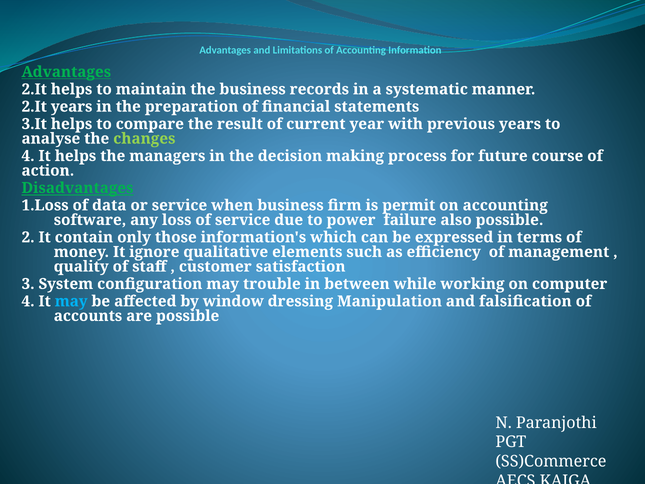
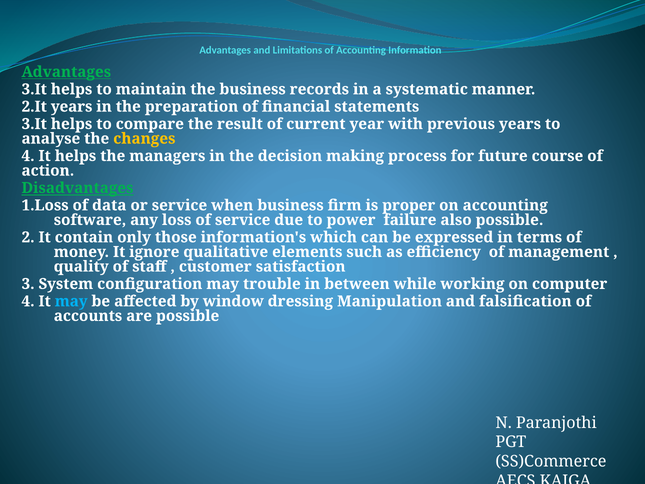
2.It at (34, 89): 2.It -> 3.It
changes colour: light green -> yellow
permit: permit -> proper
